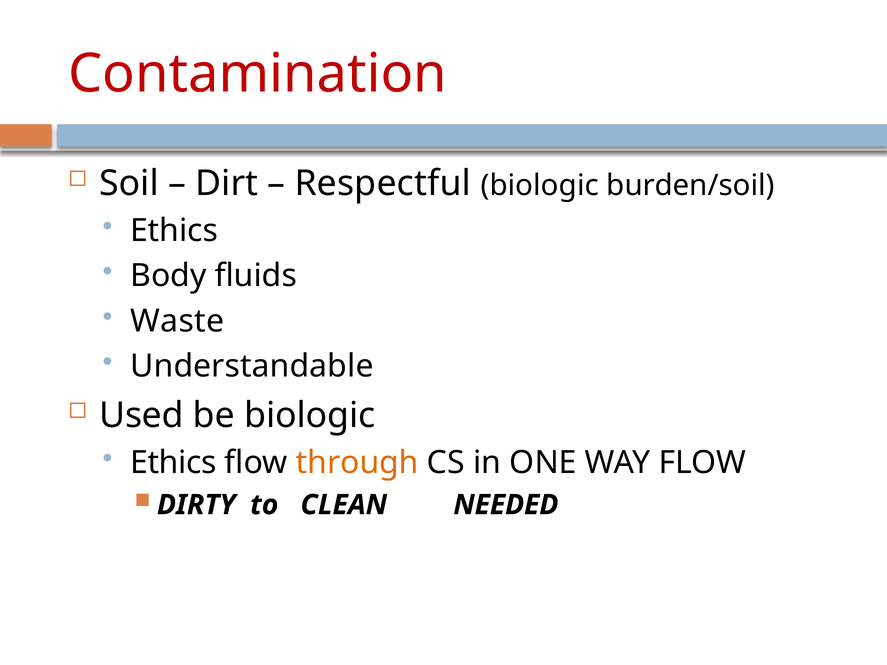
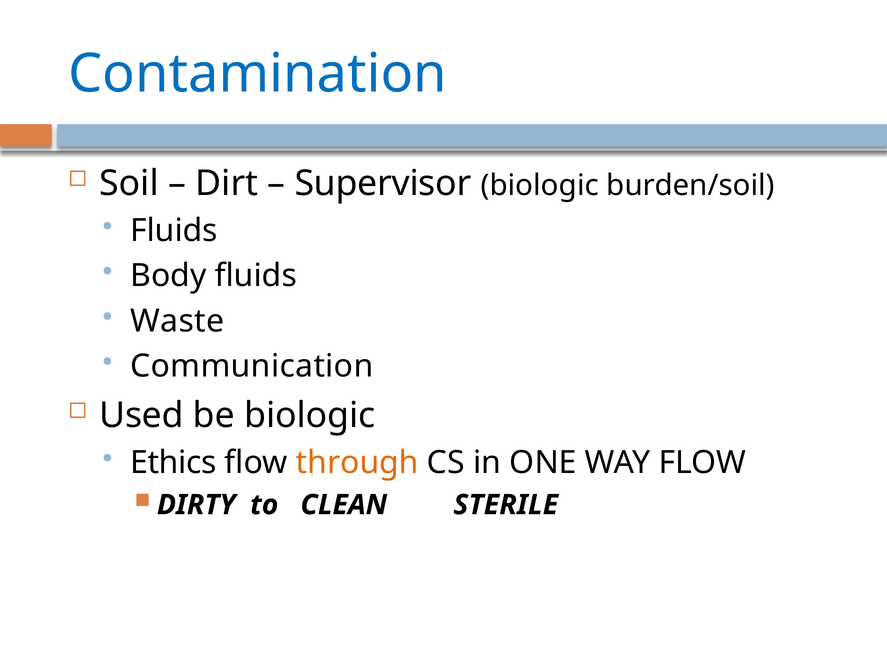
Contamination colour: red -> blue
Respectful: Respectful -> Supervisor
Ethics at (174, 231): Ethics -> Fluids
Understandable: Understandable -> Communication
NEEDED: NEEDED -> STERILE
